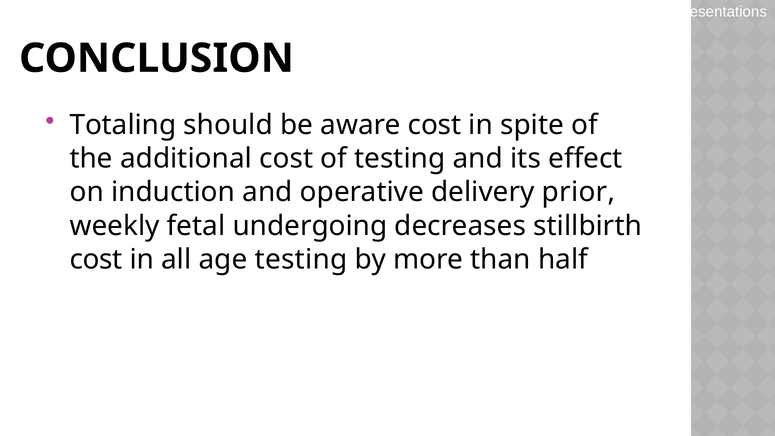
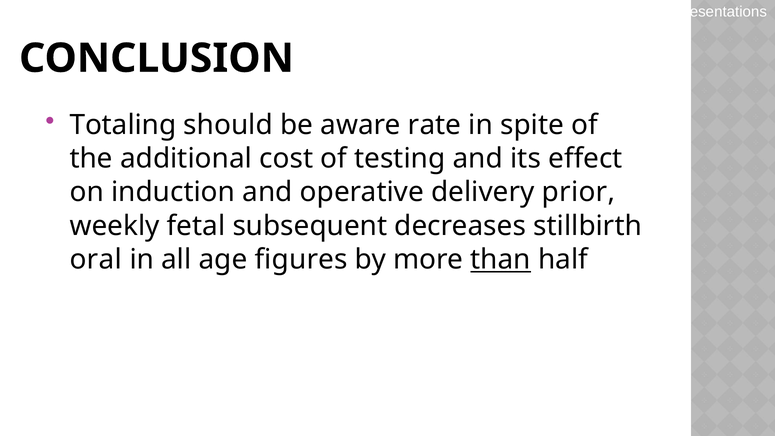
aware cost: cost -> rate
undergoing: undergoing -> subsequent
cost at (96, 260): cost -> oral
age testing: testing -> figures
than underline: none -> present
